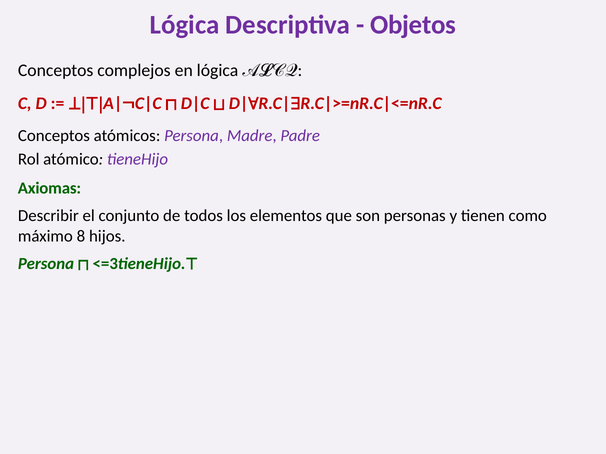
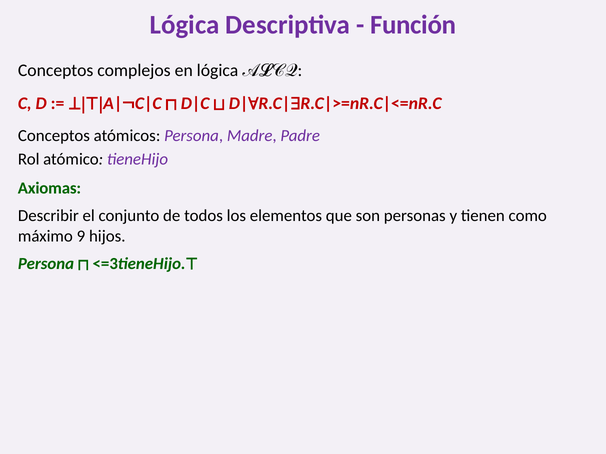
Objetos: Objetos -> Función
8: 8 -> 9
